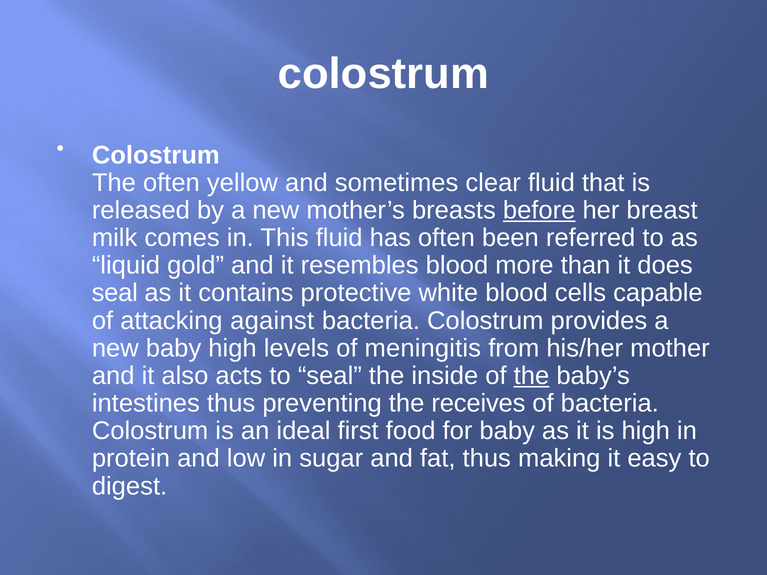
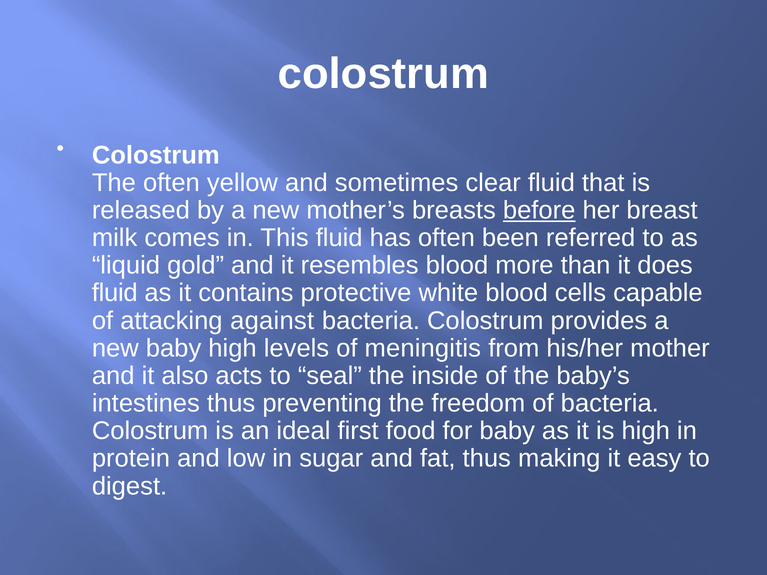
seal at (115, 293): seal -> fluid
the at (531, 376) underline: present -> none
receives: receives -> freedom
